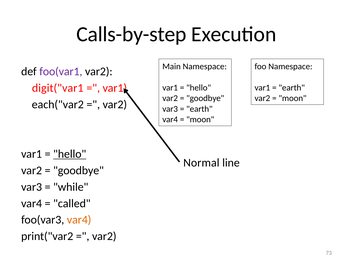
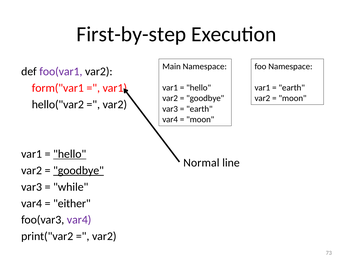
Calls-by-step: Calls-by-step -> First-by-step
digit("var1: digit("var1 -> form("var1
each("var2: each("var2 -> hello("var2
goodbye at (79, 170) underline: none -> present
called: called -> either
var4 at (79, 220) colour: orange -> purple
